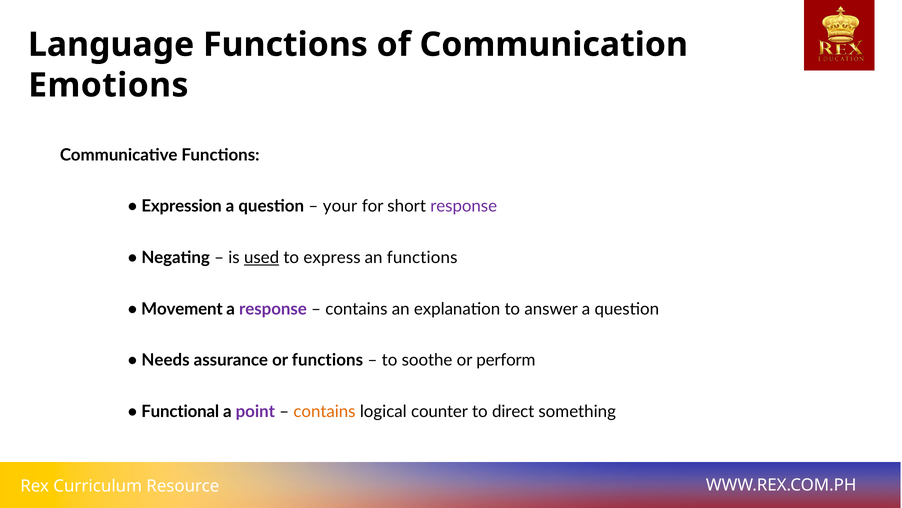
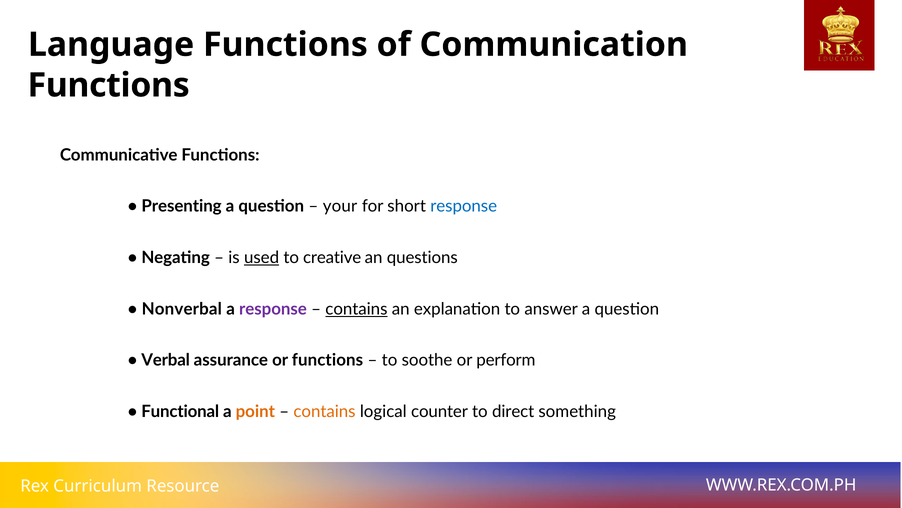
Emotions at (108, 85): Emotions -> Functions
Expression: Expression -> Presenting
response at (464, 206) colour: purple -> blue
express: express -> creative
an functions: functions -> questions
Movement: Movement -> Nonverbal
contains at (356, 309) underline: none -> present
Needs: Needs -> Verbal
point colour: purple -> orange
